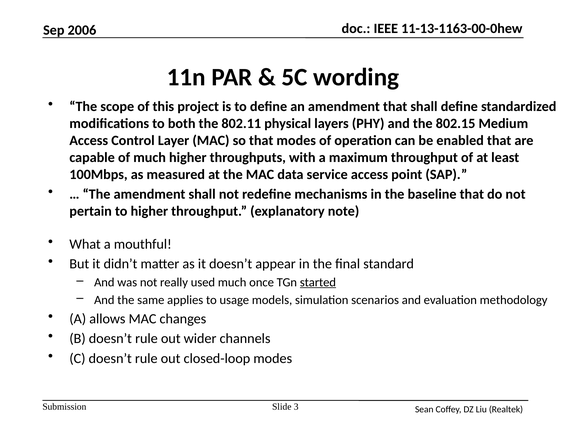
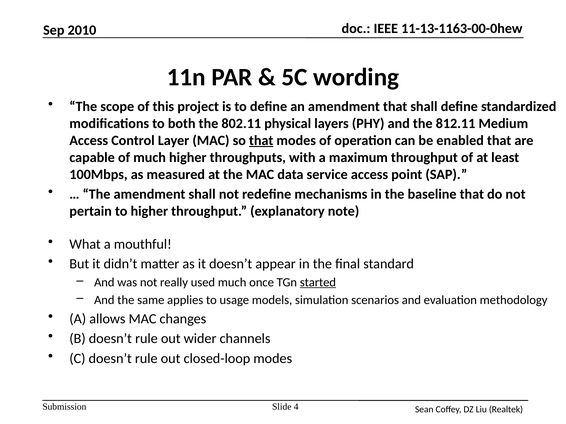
2006: 2006 -> 2010
802.15: 802.15 -> 812.11
that at (261, 141) underline: none -> present
3: 3 -> 4
